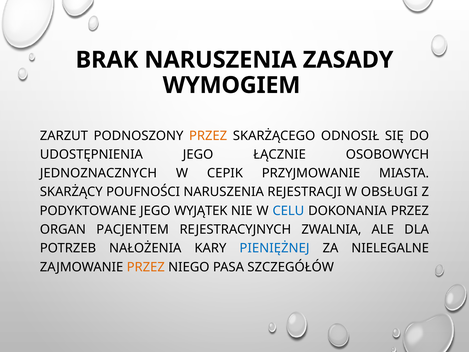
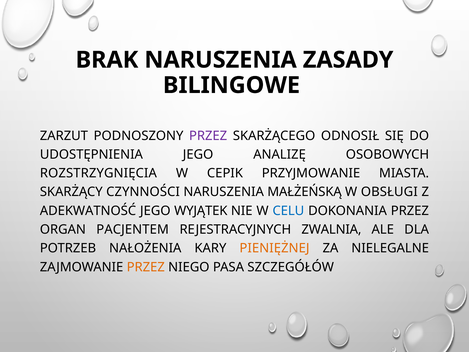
WYMOGIEM: WYMOGIEM -> BILINGOWE
PRZEZ at (208, 136) colour: orange -> purple
ŁĄCZNIE: ŁĄCZNIE -> ANALIZĘ
JEDNOZNACZNYCH: JEDNOZNACZNYCH -> ROZSTRZYGNIĘCIA
POUFNOŚCI: POUFNOŚCI -> CZYNNOŚCI
REJESTRACJI: REJESTRACJI -> MAŁŻEŃSKĄ
PODYKTOWANE: PODYKTOWANE -> ADEKWATNOŚĆ
PIENIĘŻNEJ colour: blue -> orange
